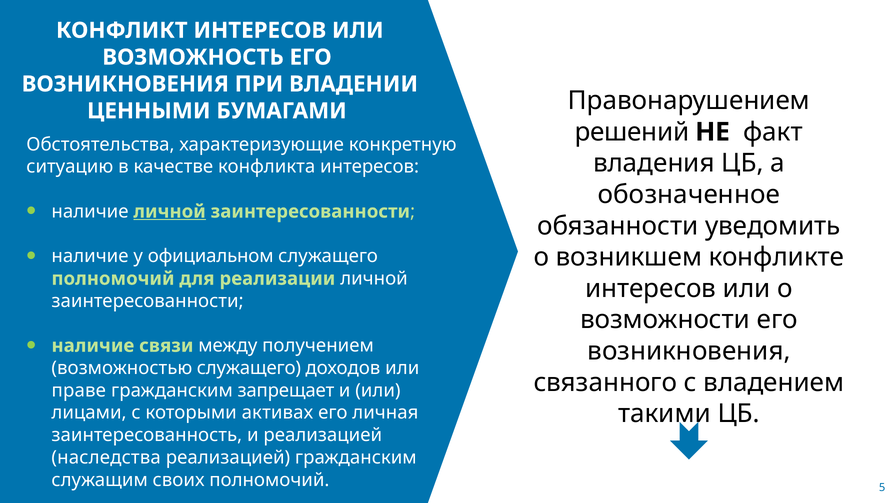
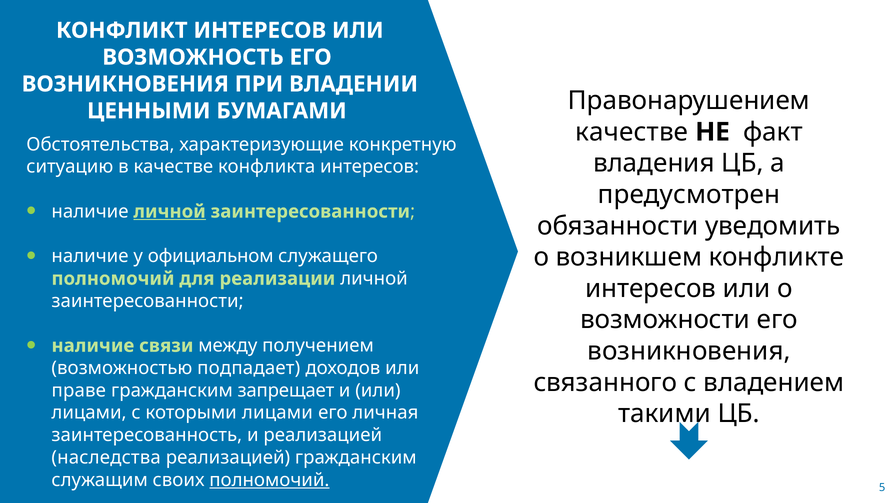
решений at (632, 132): решений -> качестве
обозначенное: обозначенное -> предусмотрен
возможностью служащего: служащего -> подпадает
которыми активах: активах -> лицами
полномочий at (269, 479) underline: none -> present
